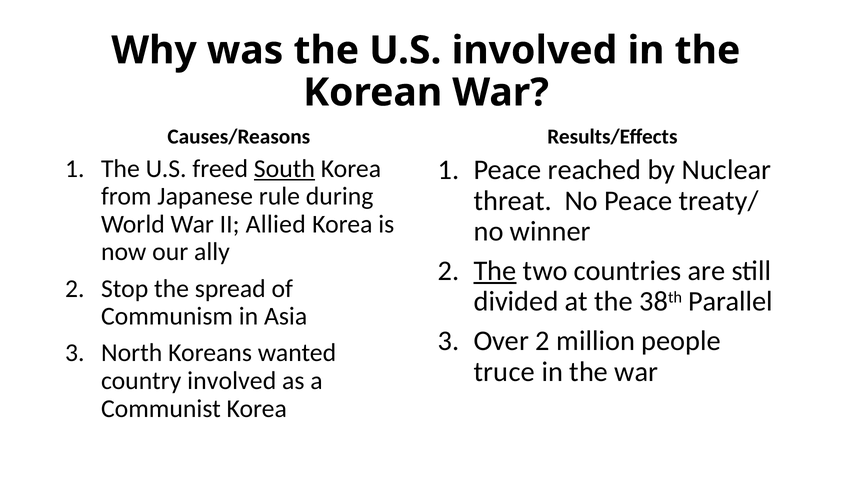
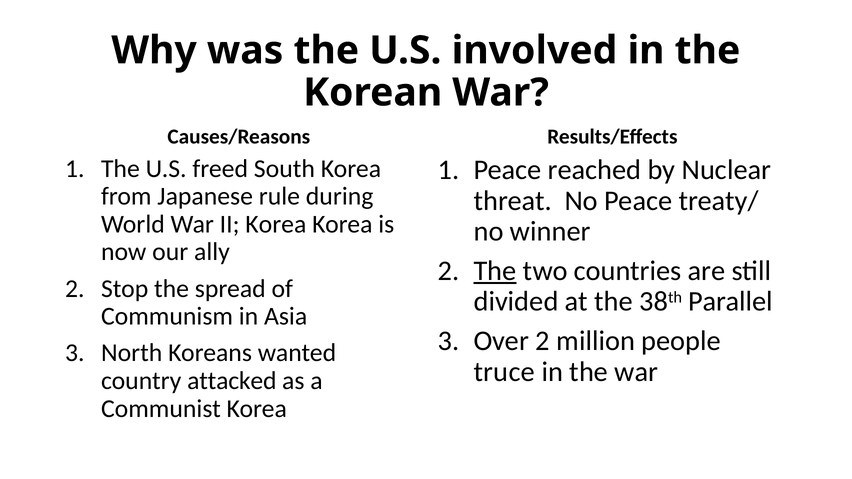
South underline: present -> none
II Allied: Allied -> Korea
country involved: involved -> attacked
